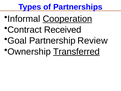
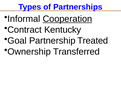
Received: Received -> Kentucky
Review: Review -> Treated
Transferred underline: present -> none
